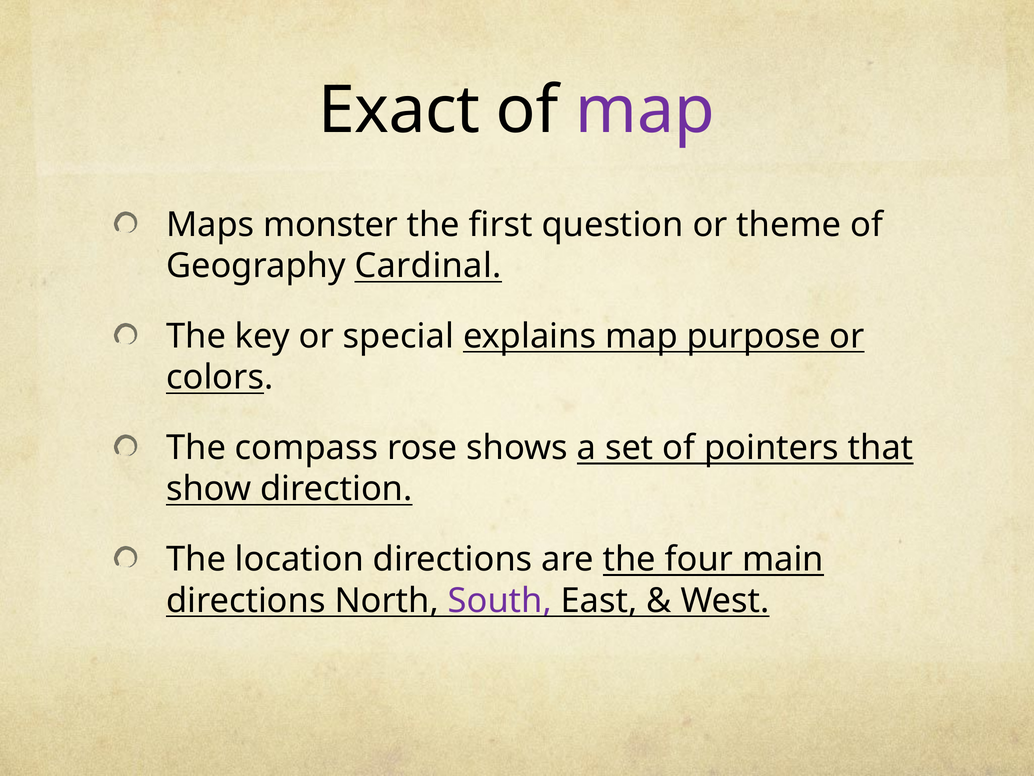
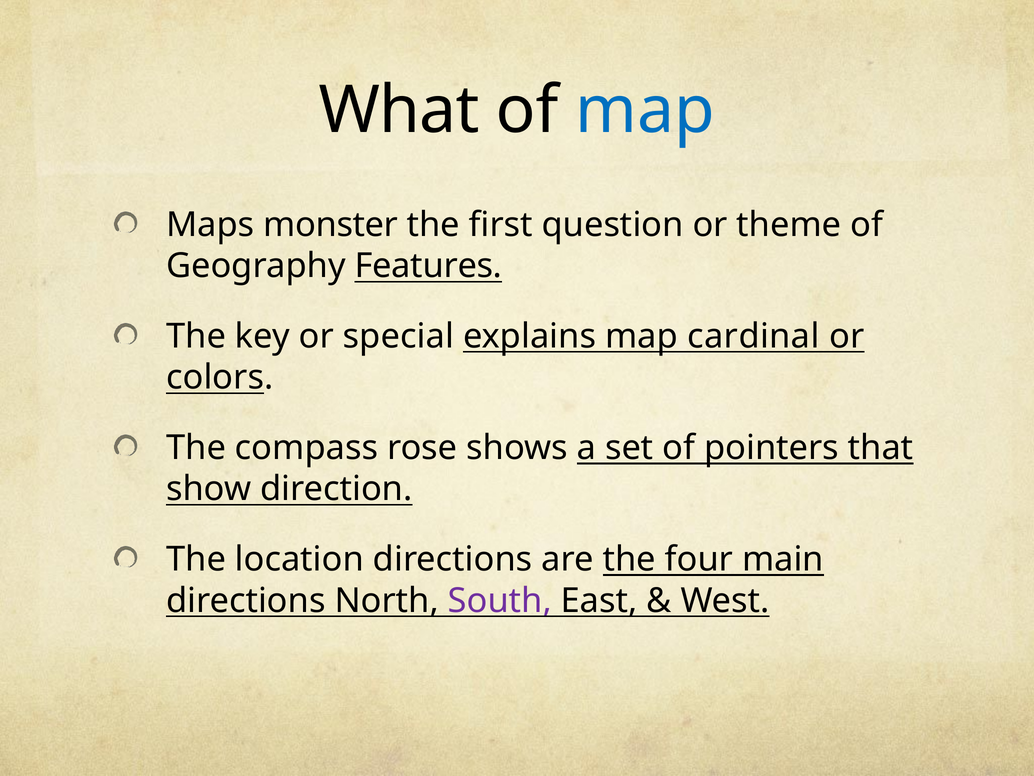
Exact: Exact -> What
map at (645, 111) colour: purple -> blue
Cardinal: Cardinal -> Features
purpose: purpose -> cardinal
